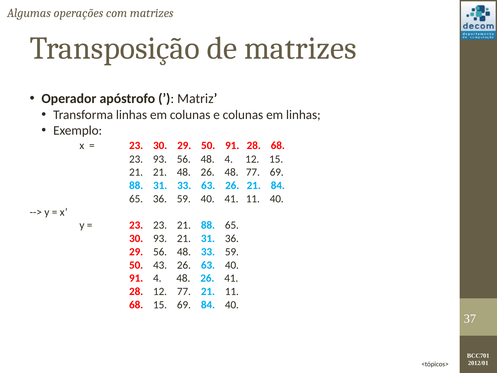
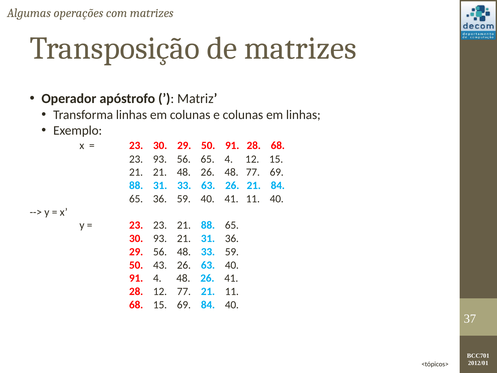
93 56 48: 48 -> 65
